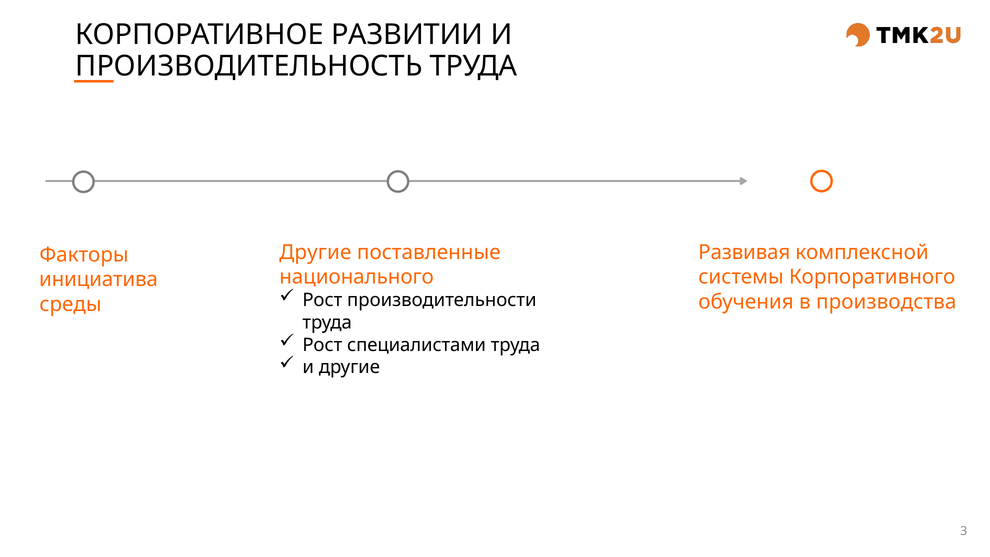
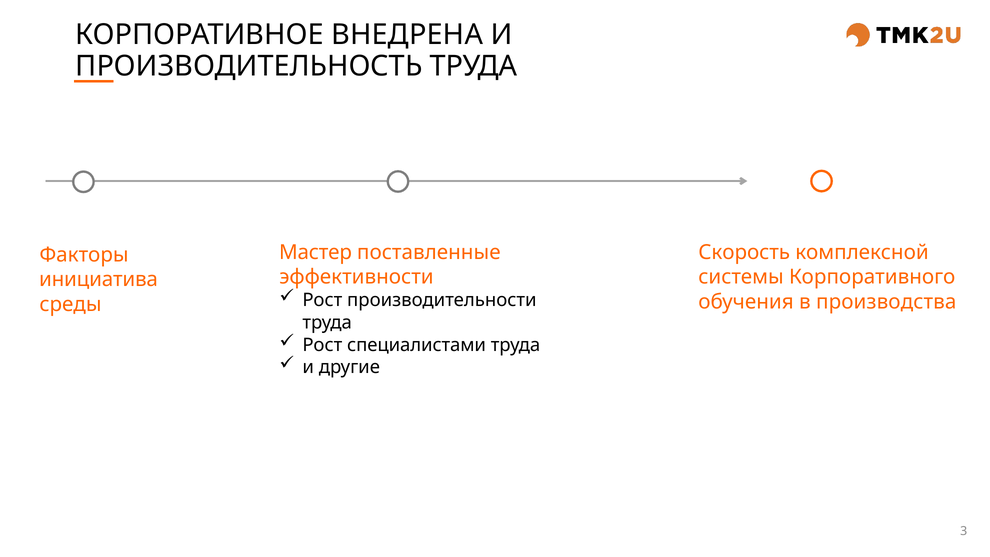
РАЗВИТИИ: РАЗВИТИИ -> ВНЕДРЕНА
Другие at (315, 252): Другие -> Мастер
Развивая: Развивая -> Скорость
национального: национального -> эффективности
